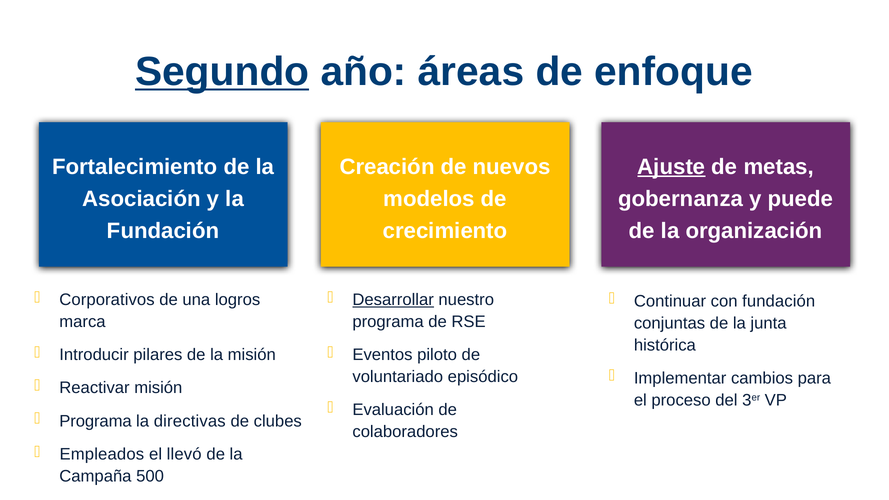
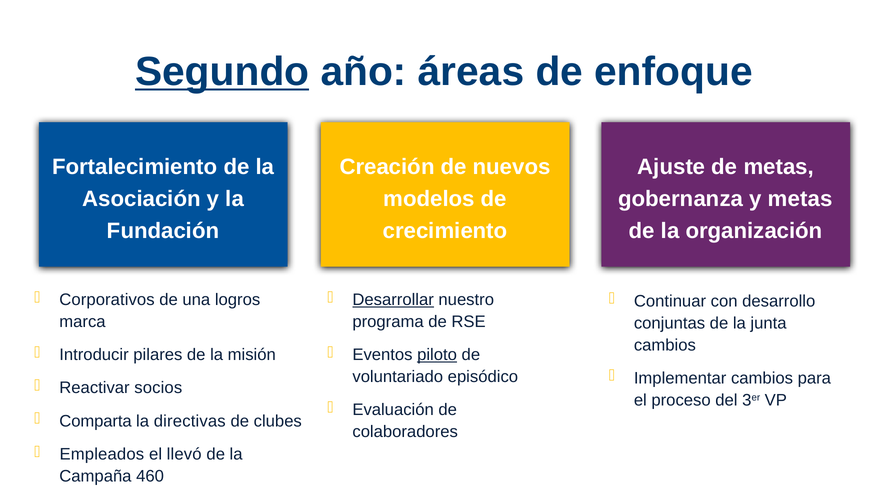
Ajuste underline: present -> none
y puede: puede -> metas
con fundación: fundación -> desarrollo
histórica at (665, 345): histórica -> cambios
piloto underline: none -> present
Reactivar misión: misión -> socios
Programa at (96, 421): Programa -> Comparta
500: 500 -> 460
